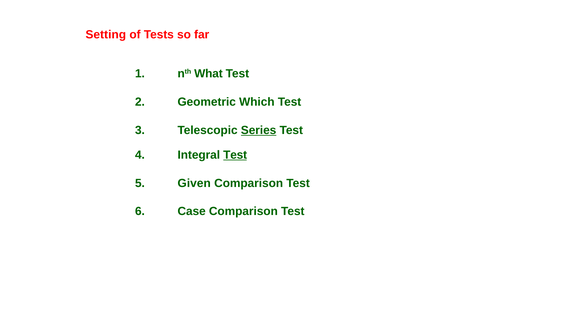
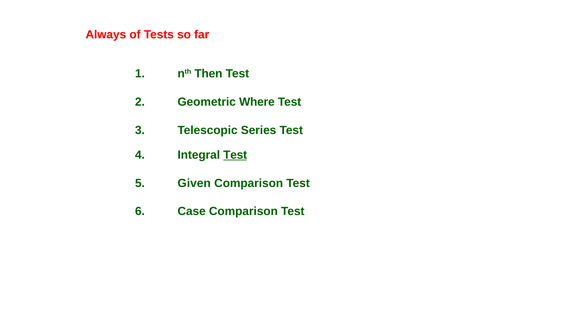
Setting: Setting -> Always
What: What -> Then
Which: Which -> Where
Series underline: present -> none
